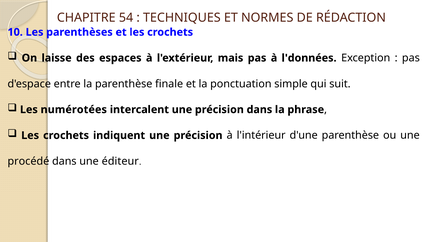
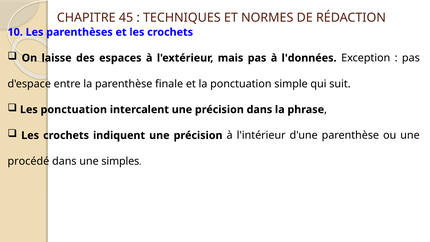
54: 54 -> 45
Les numérotées: numérotées -> ponctuation
éditeur: éditeur -> simples
